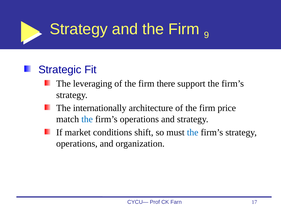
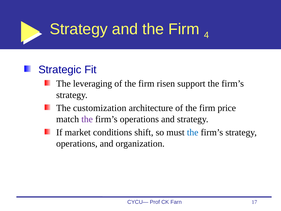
9: 9 -> 4
there: there -> risen
internationally: internationally -> customization
the at (87, 119) colour: blue -> purple
